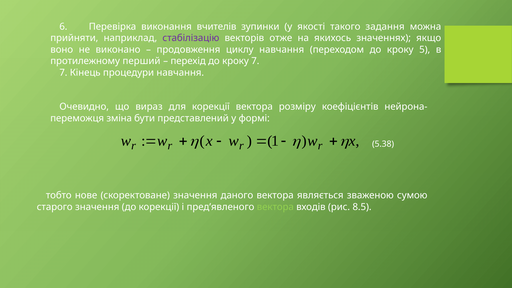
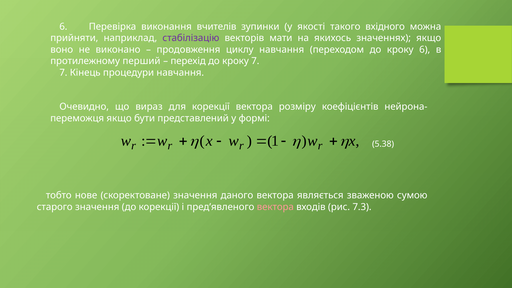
задання: задання -> вхідного
отже: отже -> мати
кроку 5: 5 -> 6
зміна at (119, 118): зміна -> якщо
вектора at (275, 207) colour: light green -> pink
8.5: 8.5 -> 7.3
